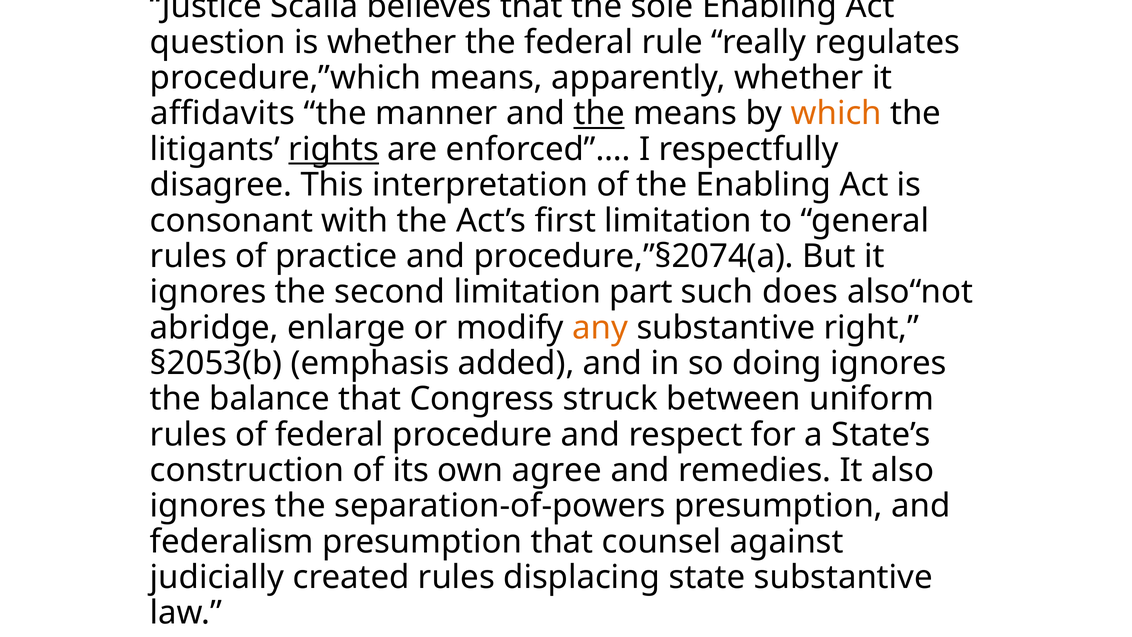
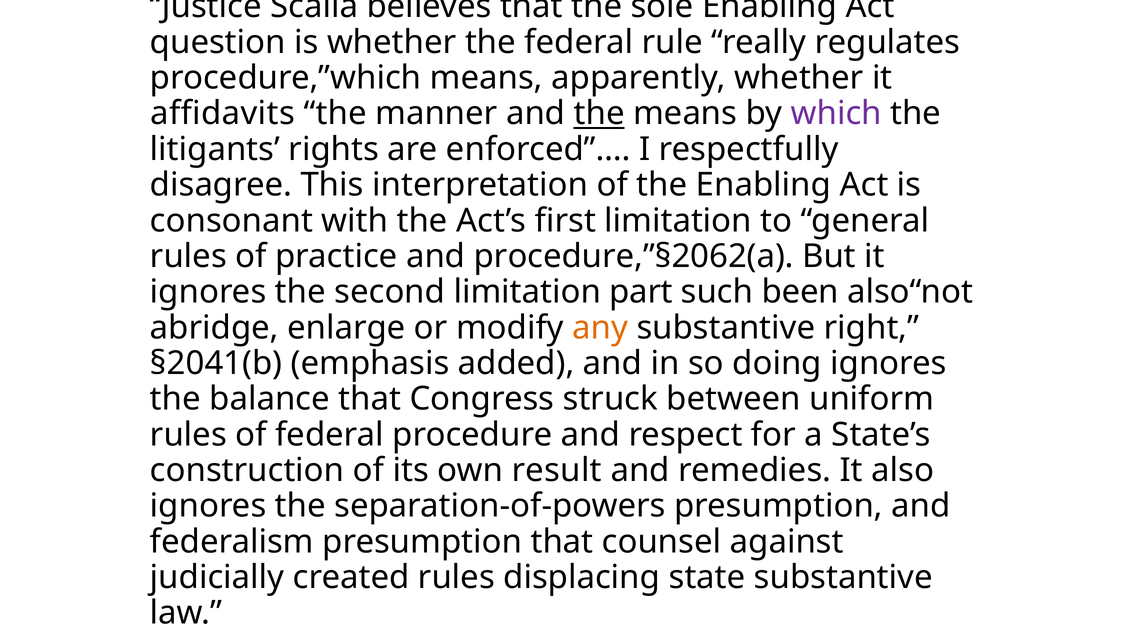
which colour: orange -> purple
rights underline: present -> none
procedure,”§2074(a: procedure,”§2074(a -> procedure,”§2062(a
does: does -> been
§2053(b: §2053(b -> §2041(b
agree: agree -> result
